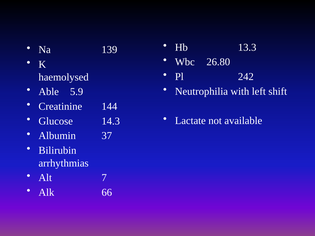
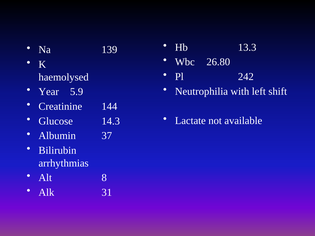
Able: Able -> Year
7: 7 -> 8
66: 66 -> 31
